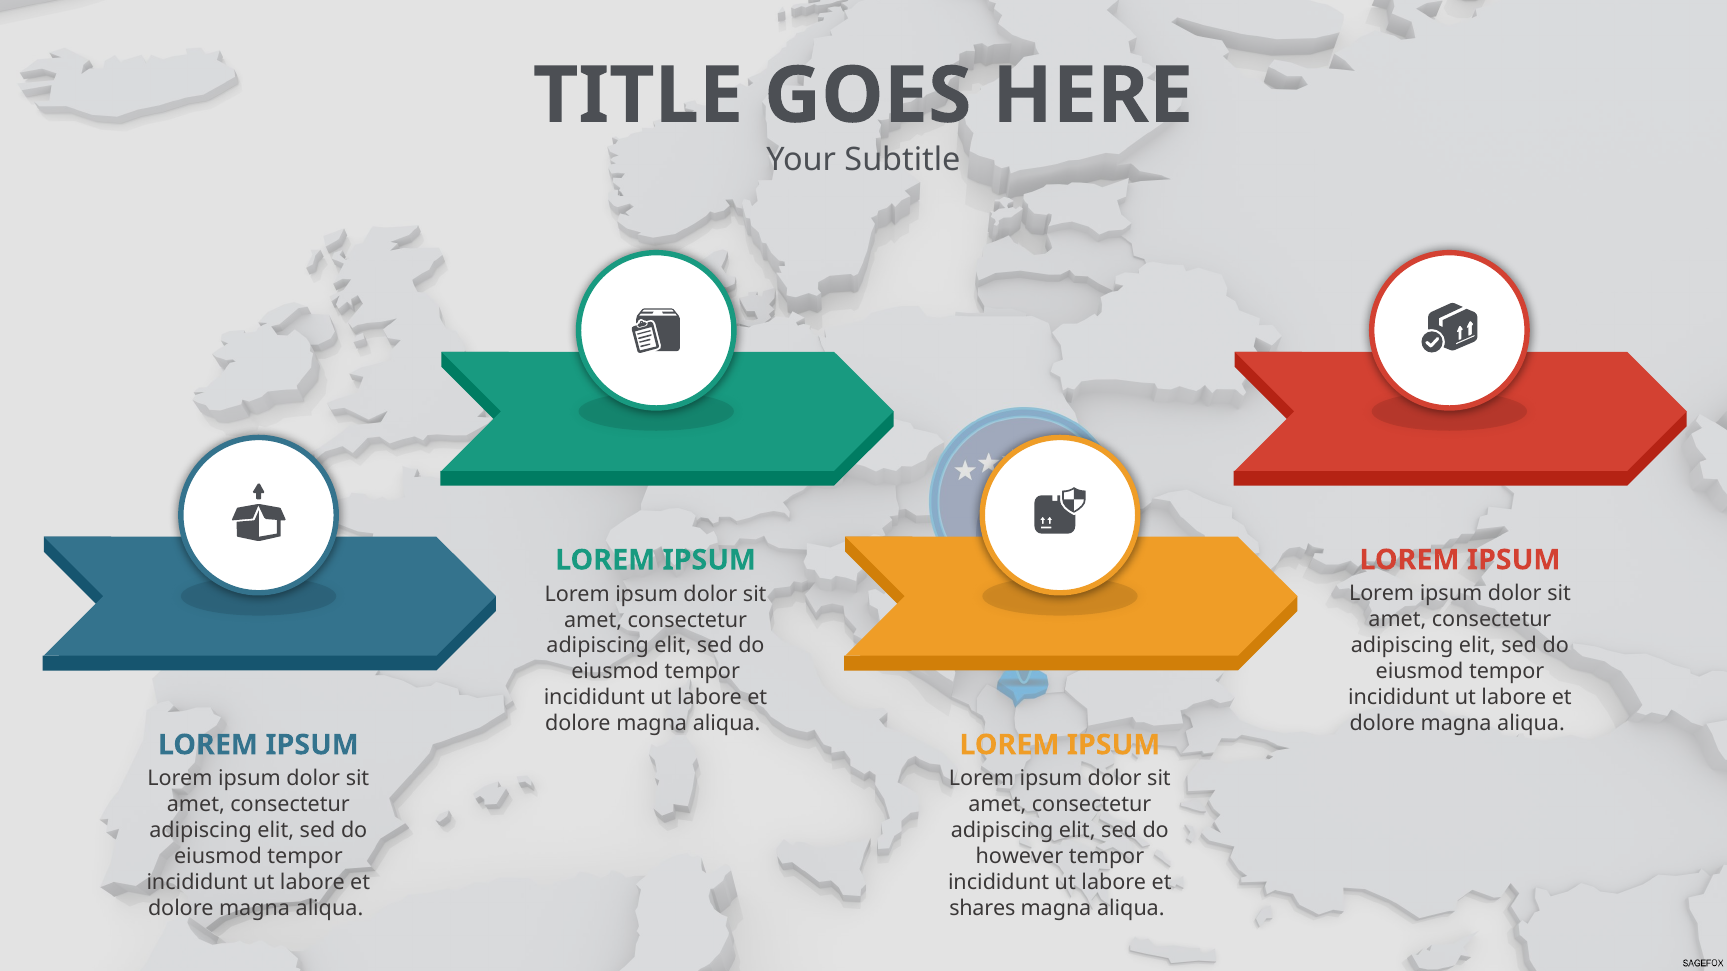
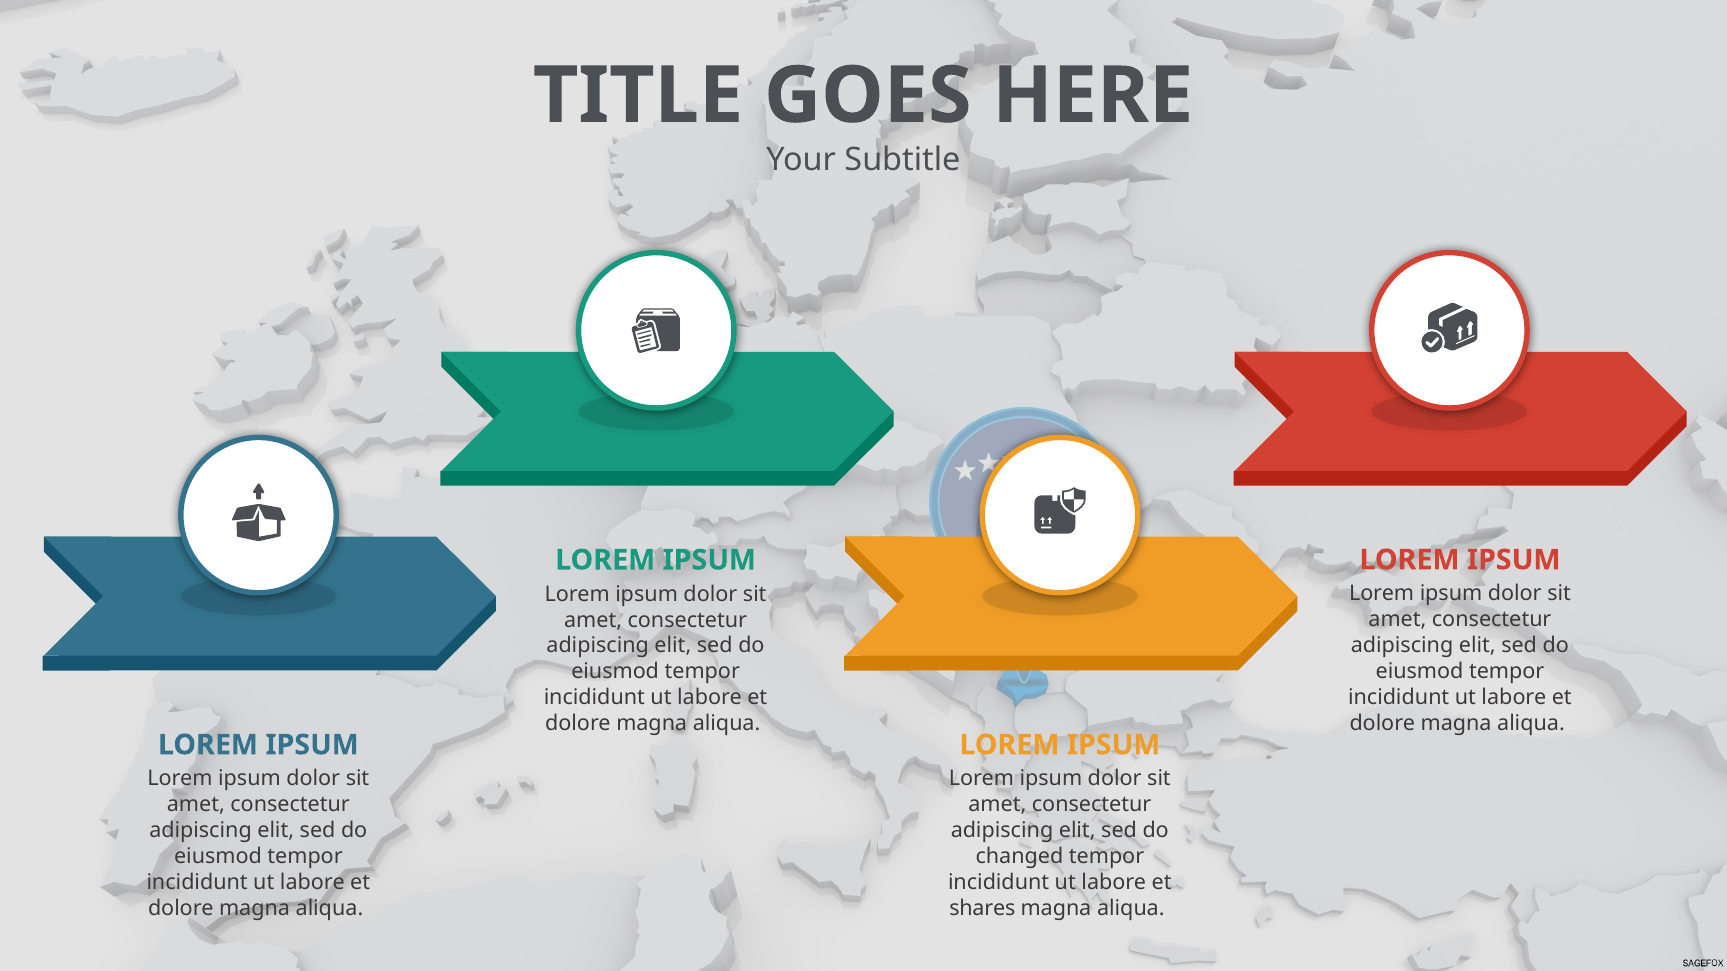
however: however -> changed
